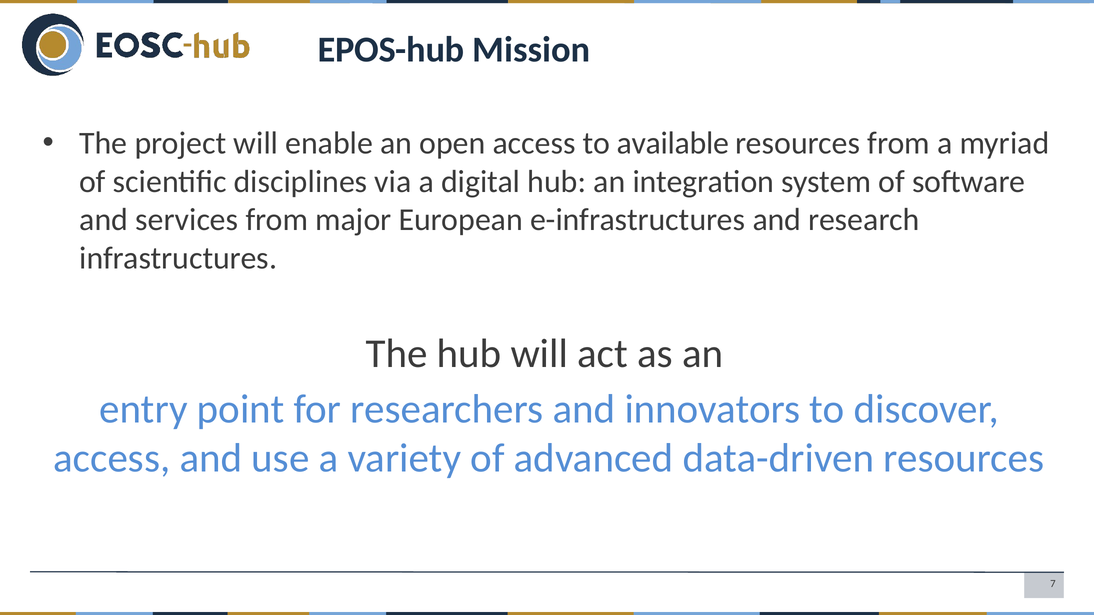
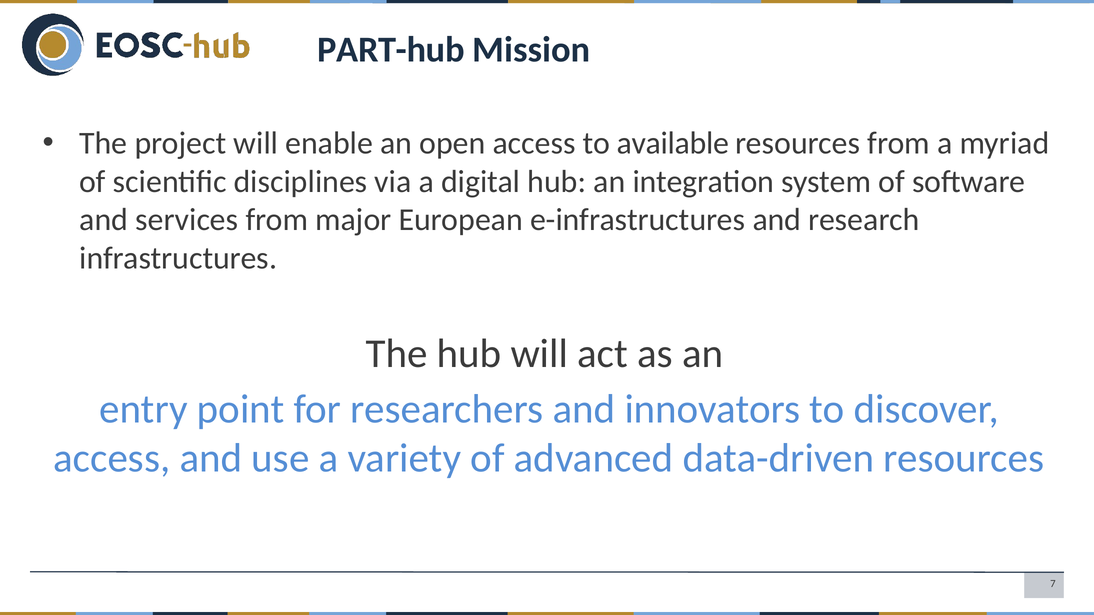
EPOS-hub: EPOS-hub -> PART-hub
